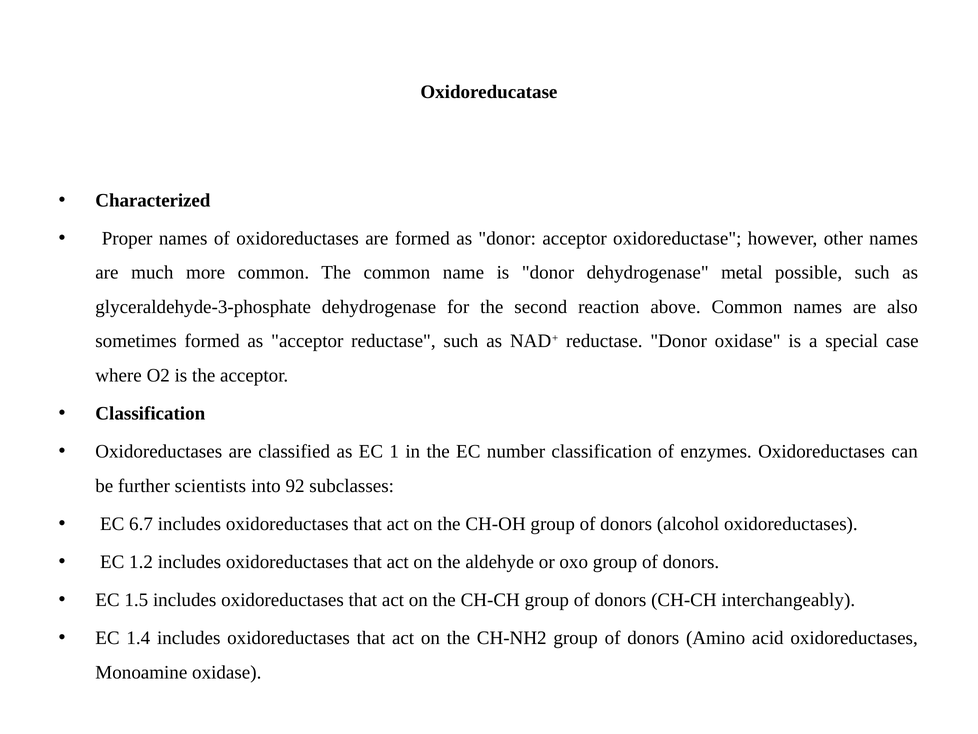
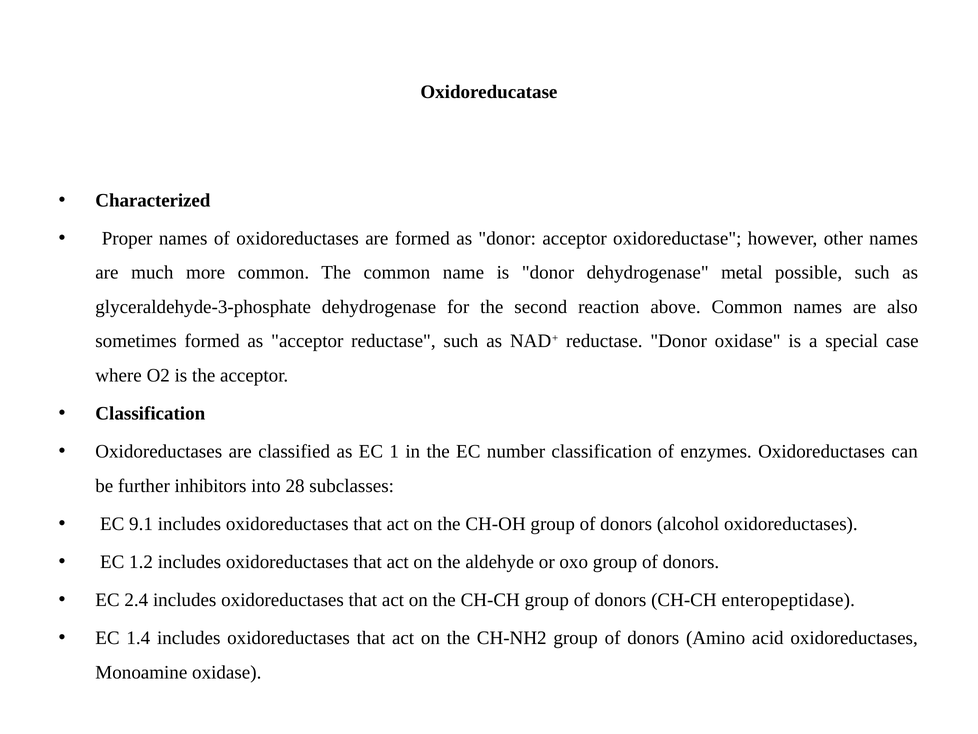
scientists: scientists -> inhibitors
92: 92 -> 28
6.7: 6.7 -> 9.1
1.5: 1.5 -> 2.4
interchangeably: interchangeably -> enteropeptidase
